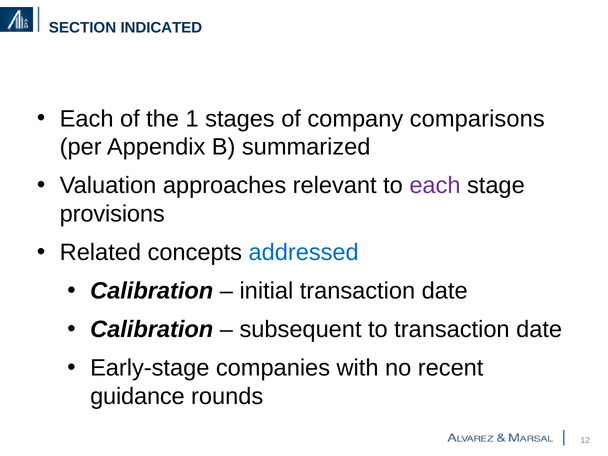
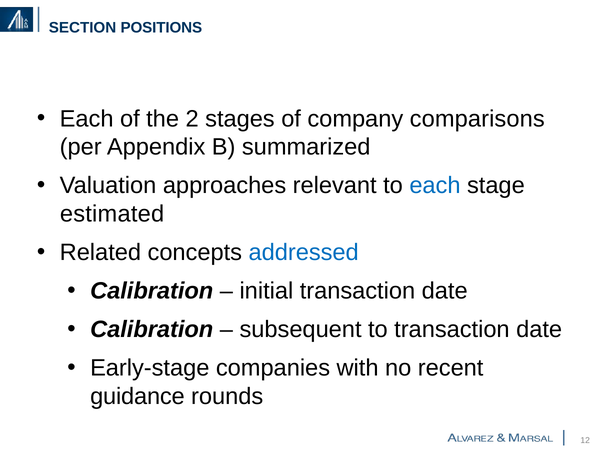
INDICATED: INDICATED -> POSITIONS
1: 1 -> 2
each at (435, 186) colour: purple -> blue
provisions: provisions -> estimated
